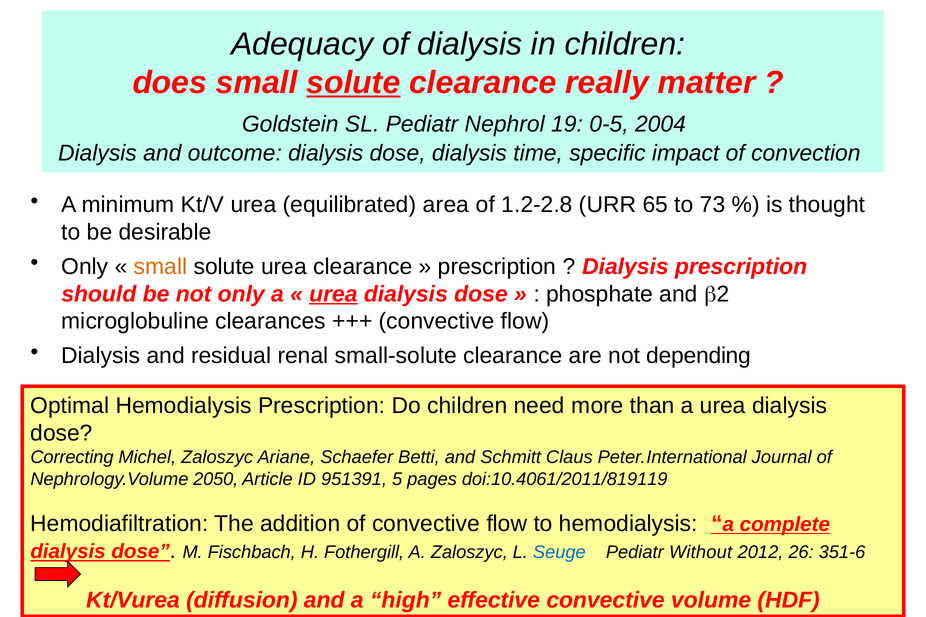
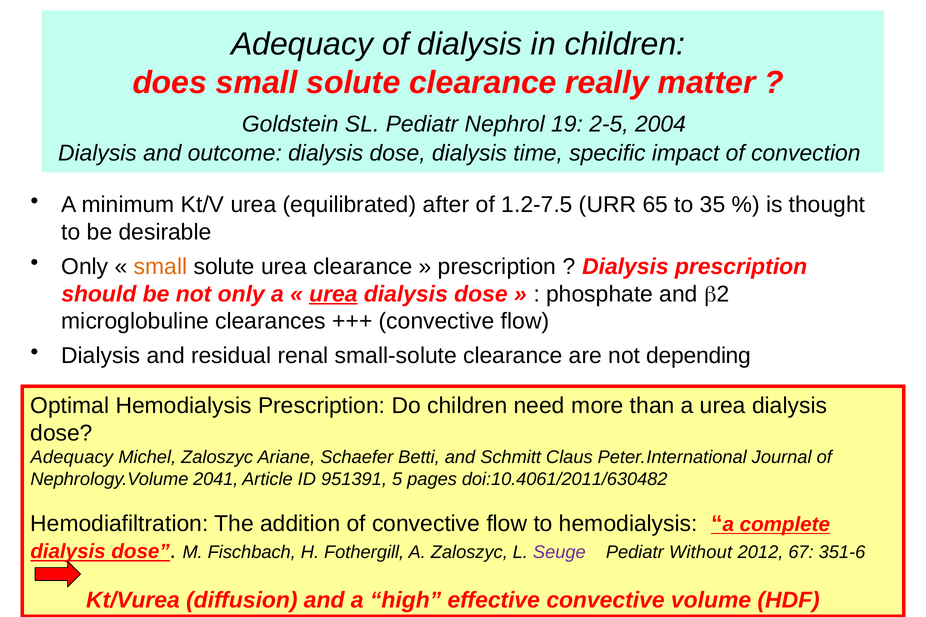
solute at (353, 83) underline: present -> none
0-5: 0-5 -> 2-5
area: area -> after
1.2-2.8: 1.2-2.8 -> 1.2-7.5
73: 73 -> 35
Correcting at (72, 458): Correcting -> Adequacy
2050: 2050 -> 2041
doi:10.4061/2011/819119: doi:10.4061/2011/819119 -> doi:10.4061/2011/630482
Seuge colour: blue -> purple
26: 26 -> 67
